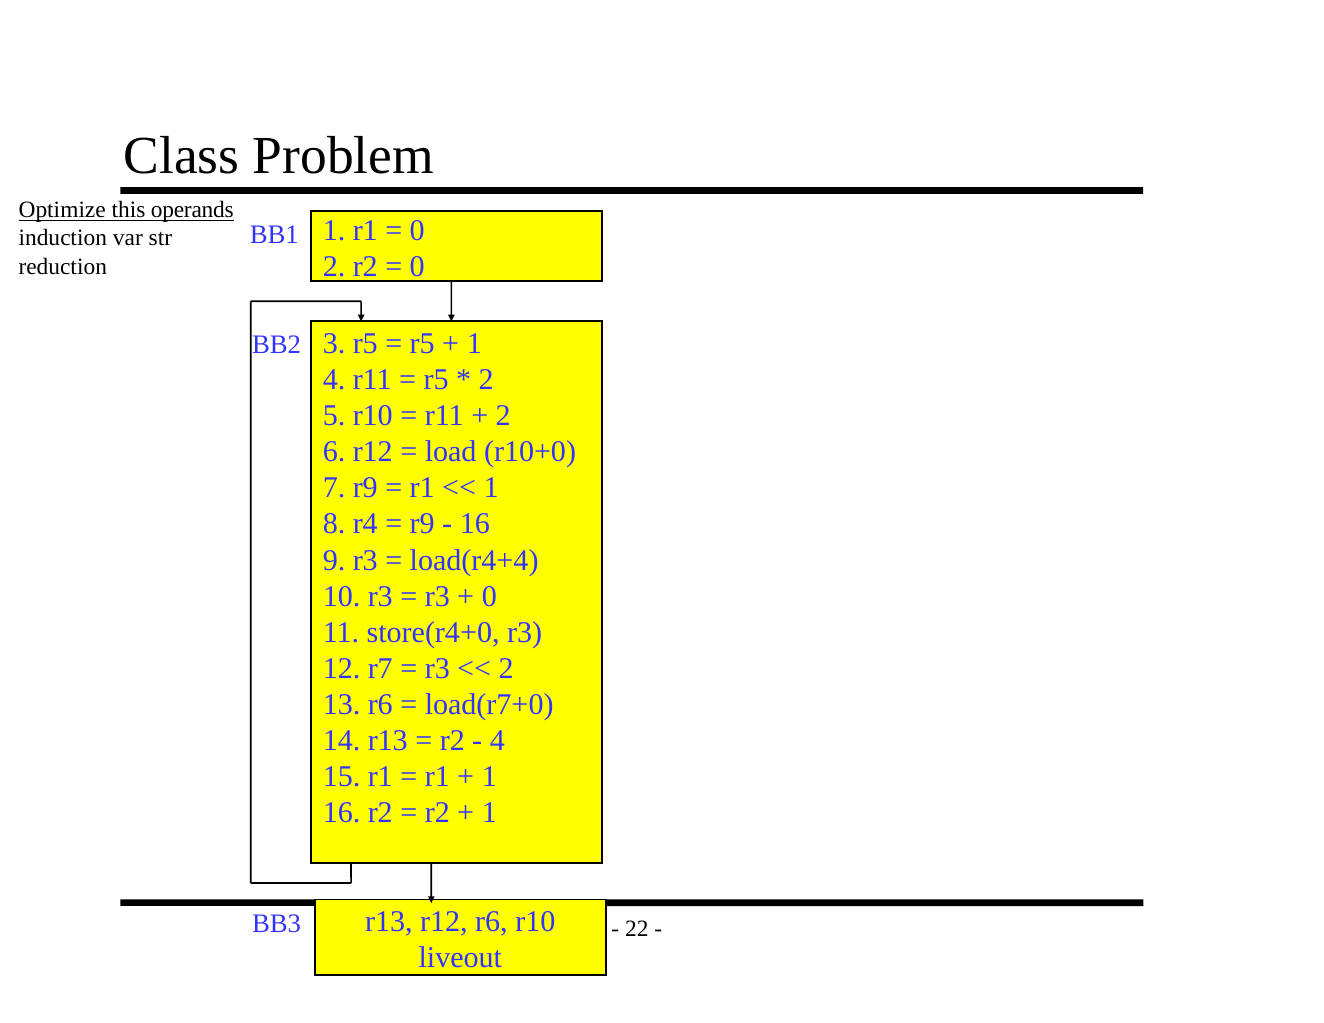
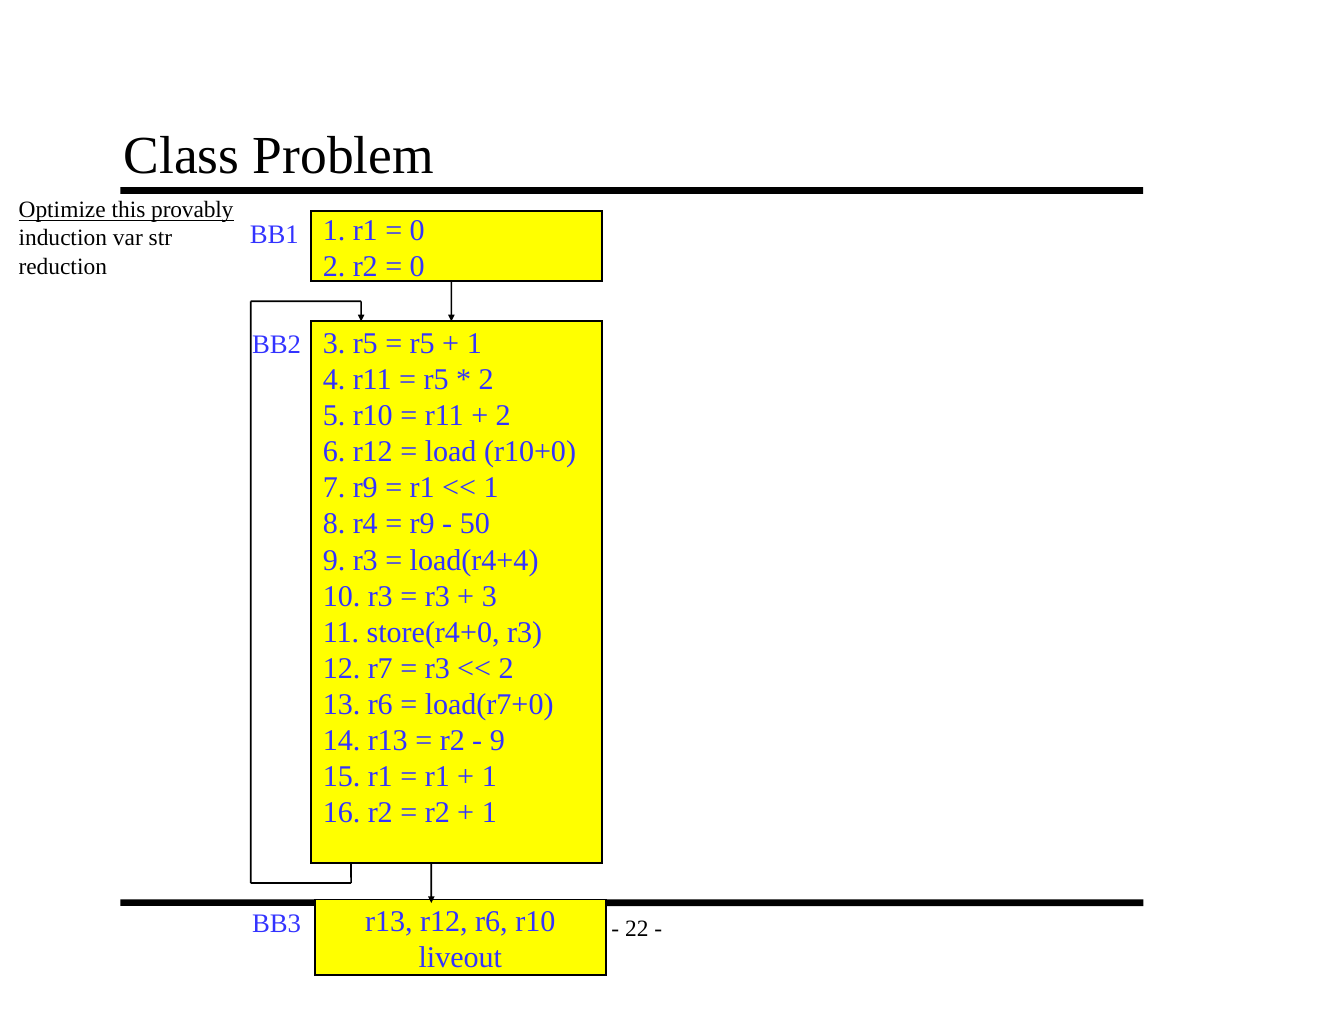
operands: operands -> provably
16 at (475, 524): 16 -> 50
0 at (489, 596): 0 -> 3
4 at (497, 741): 4 -> 9
